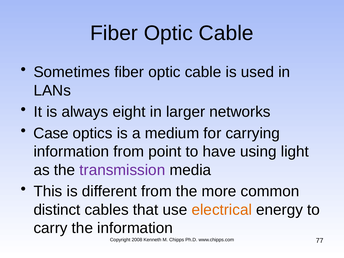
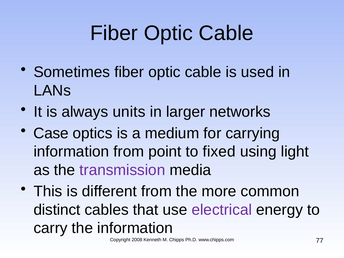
eight: eight -> units
have: have -> fixed
electrical colour: orange -> purple
